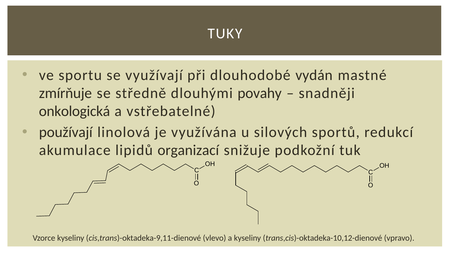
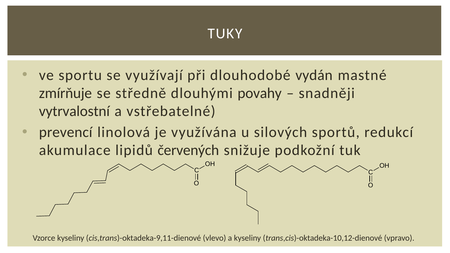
onkologická: onkologická -> vytrvalostní
používají: používají -> prevencí
organizací: organizací -> červených
